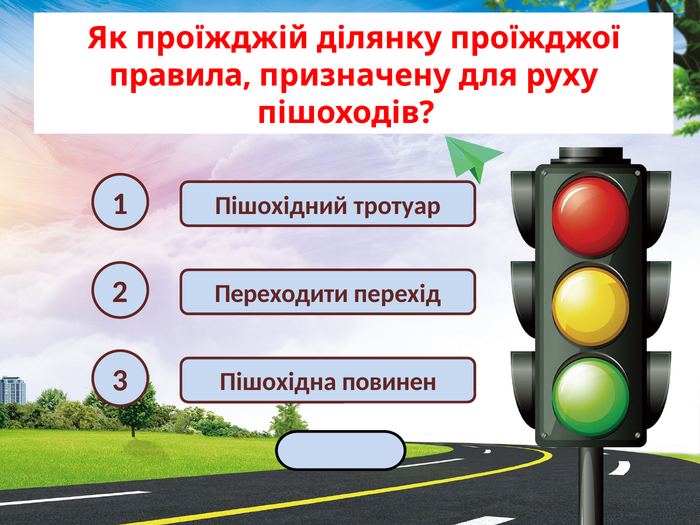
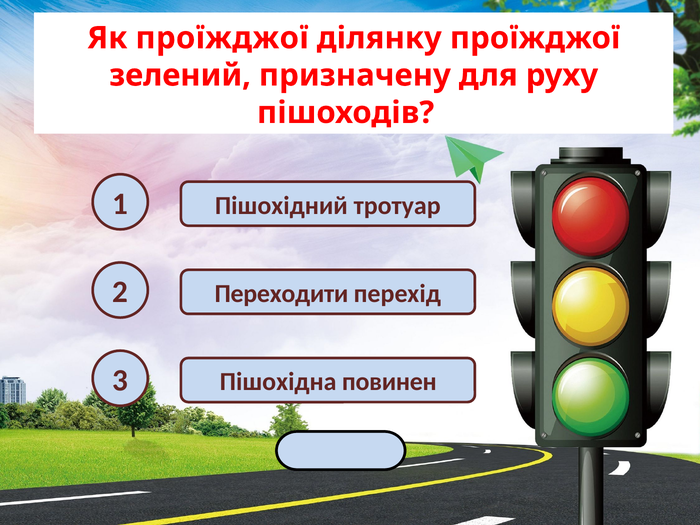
Як проїжджій: проїжджій -> проїжджої
правила: правила -> зелений
